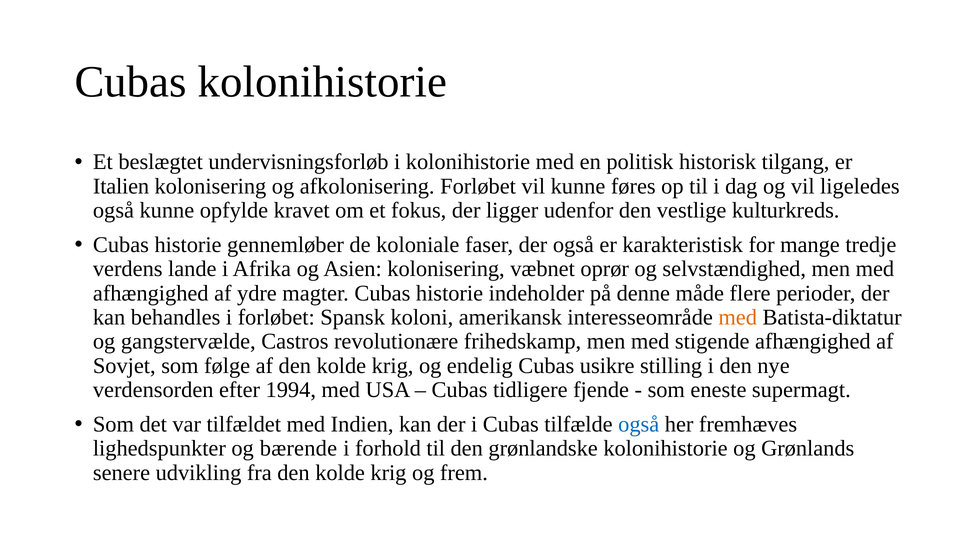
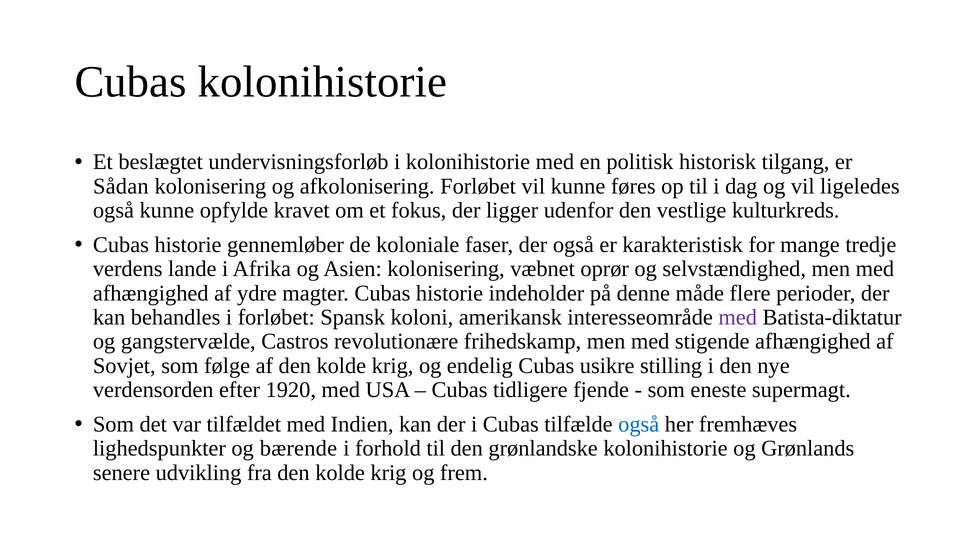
Italien: Italien -> Sådan
med at (738, 318) colour: orange -> purple
1994: 1994 -> 1920
